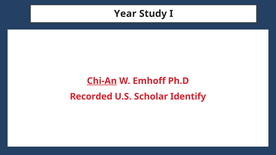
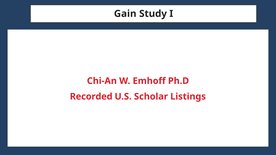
Year: Year -> Gain
Chi-An underline: present -> none
Identify: Identify -> Listings
